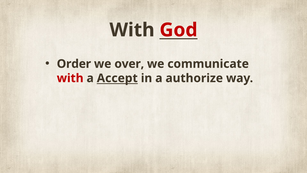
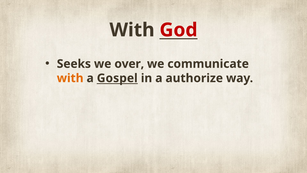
Order: Order -> Seeks
with at (70, 78) colour: red -> orange
Accept: Accept -> Gospel
